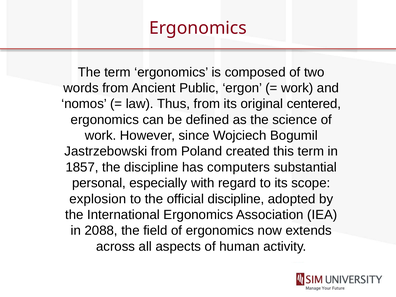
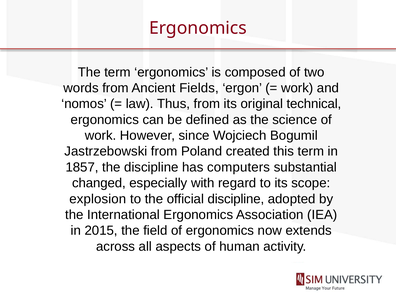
Public: Public -> Fields
centered: centered -> technical
personal: personal -> changed
2088: 2088 -> 2015
